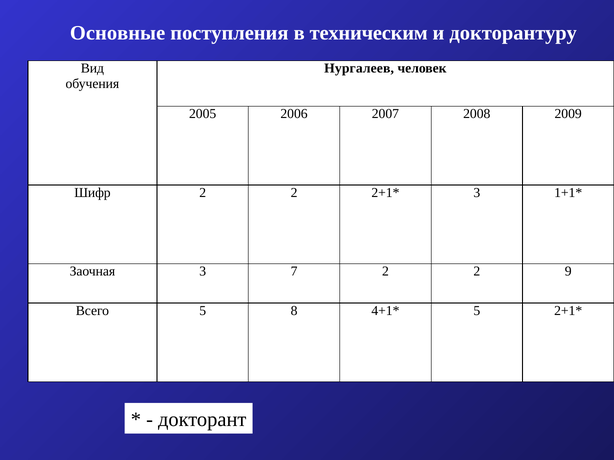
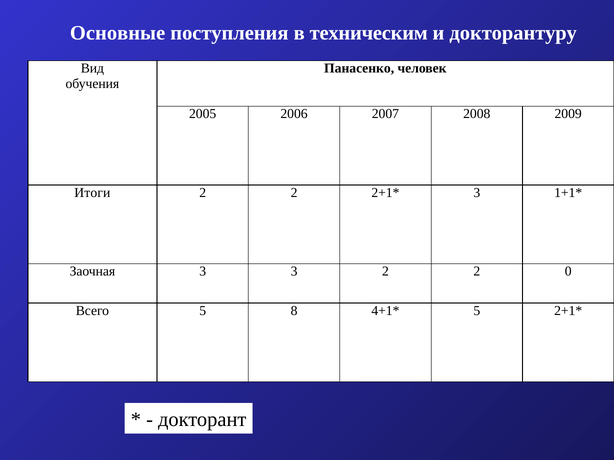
Нургалеев: Нургалеев -> Панасенко
Шифр: Шифр -> Итоги
3 7: 7 -> 3
9: 9 -> 0
